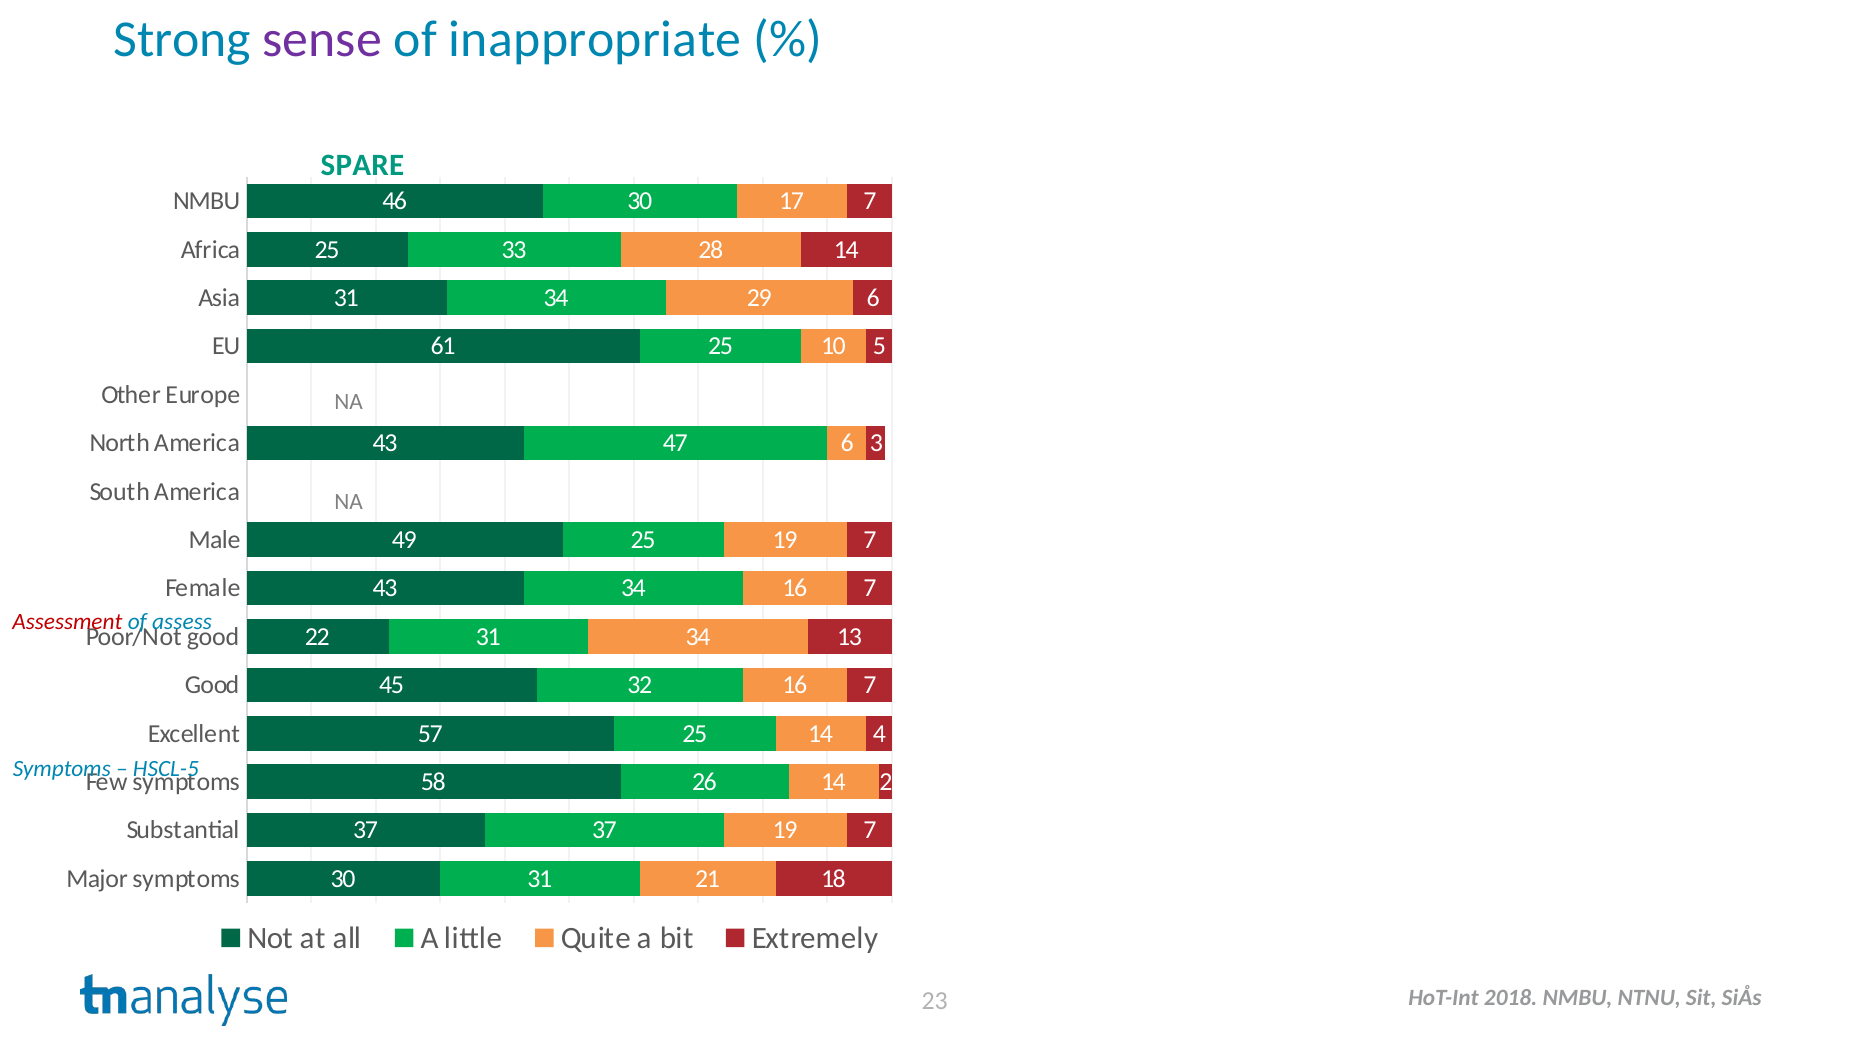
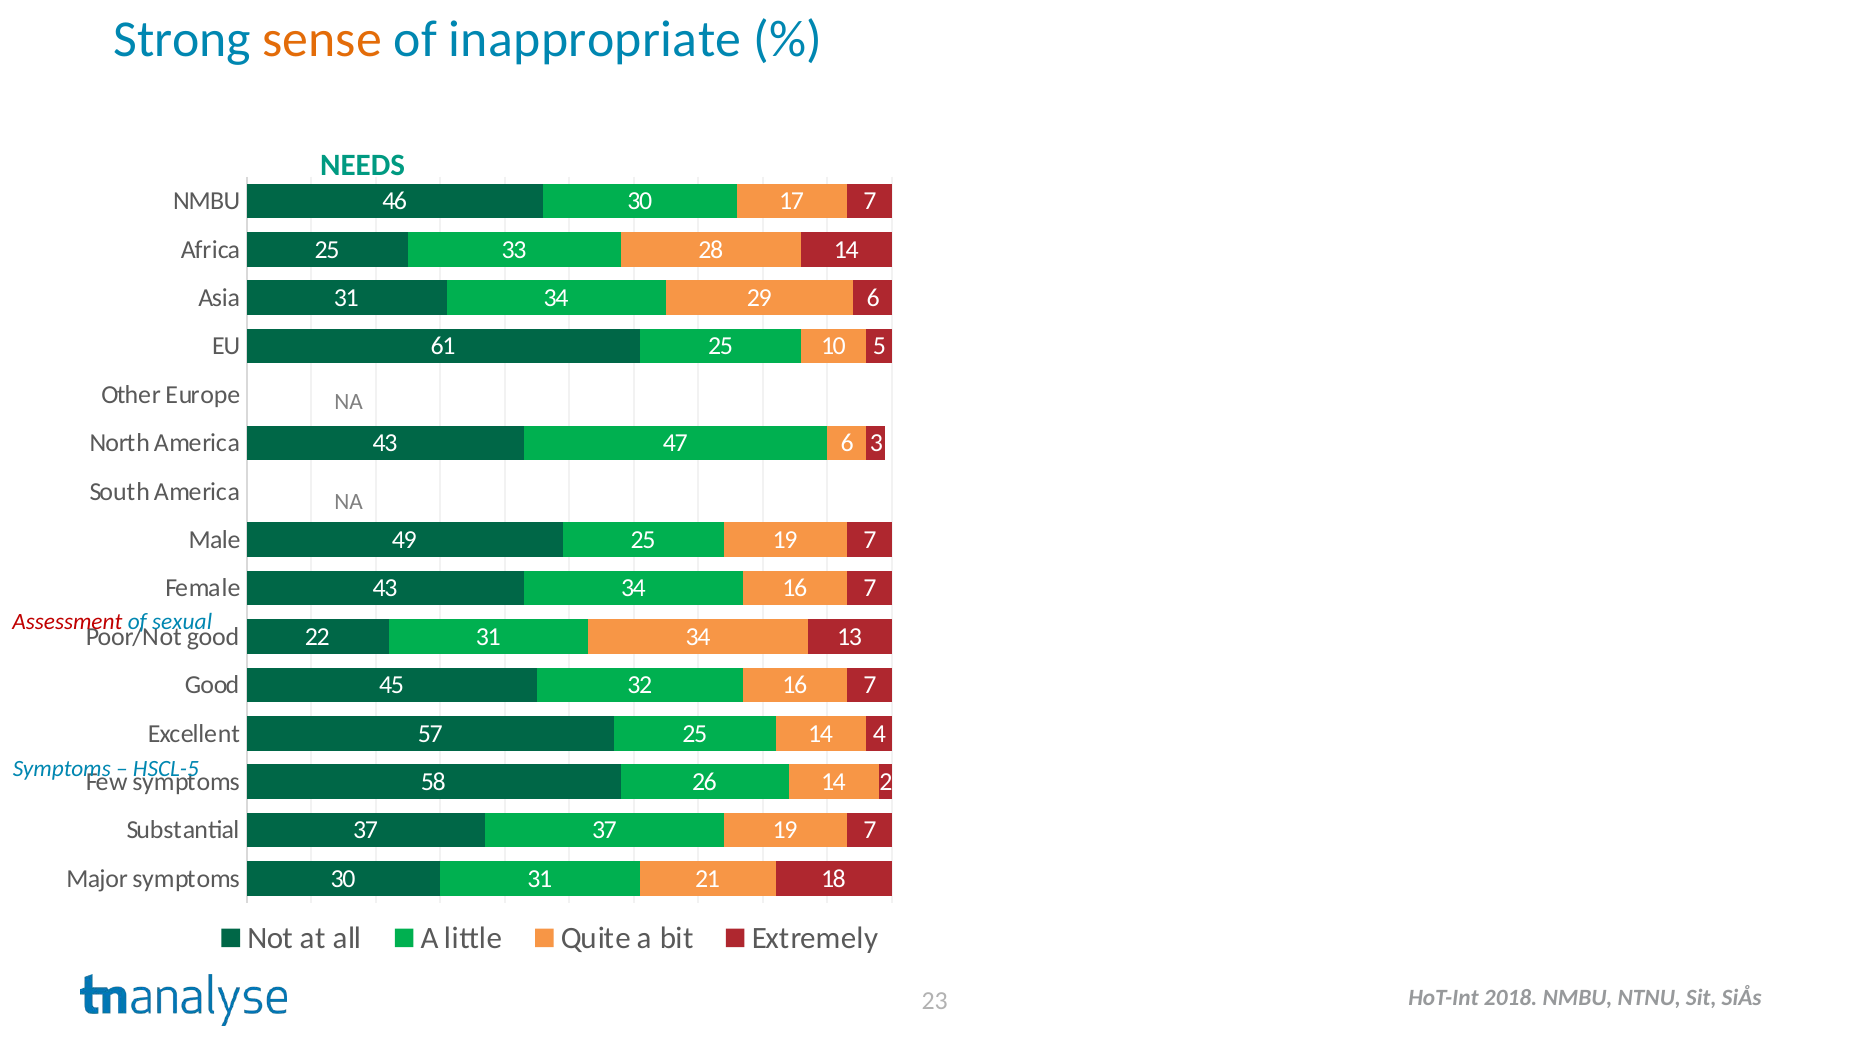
sense colour: purple -> orange
SPARE: SPARE -> NEEDS
assess: assess -> sexual
